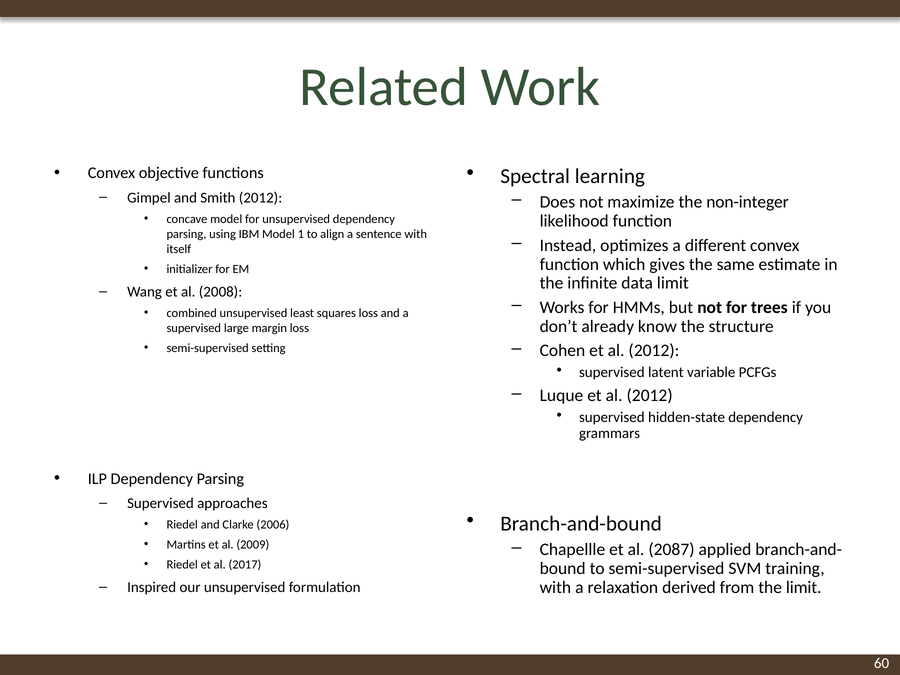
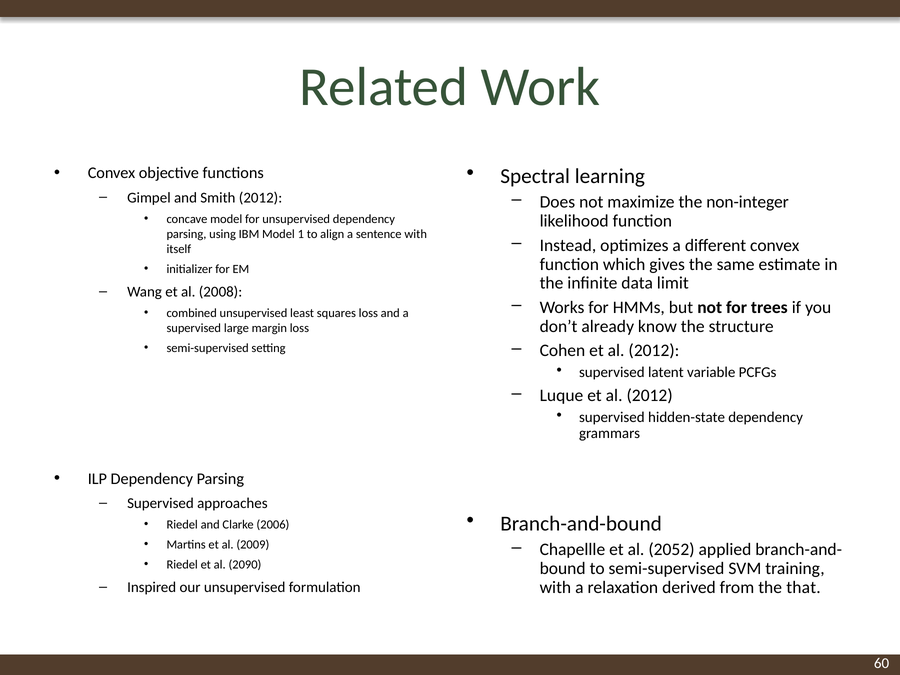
2087: 2087 -> 2052
2017: 2017 -> 2090
the limit: limit -> that
